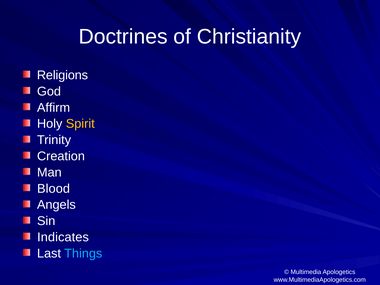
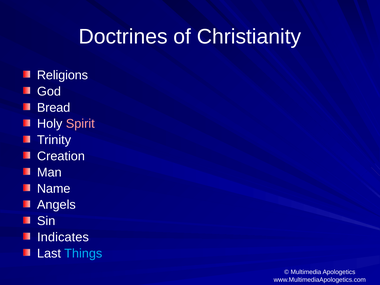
Affirm: Affirm -> Bread
Spirit colour: yellow -> pink
Blood: Blood -> Name
